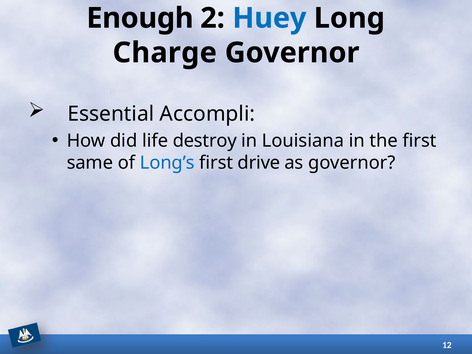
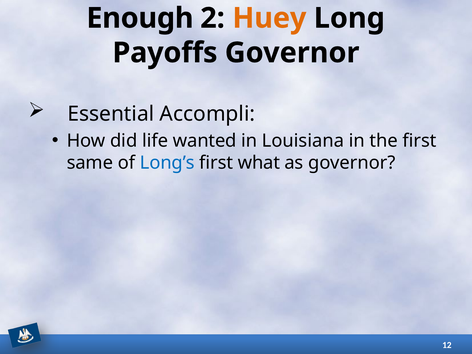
Huey colour: blue -> orange
Charge: Charge -> Payoffs
destroy: destroy -> wanted
drive: drive -> what
